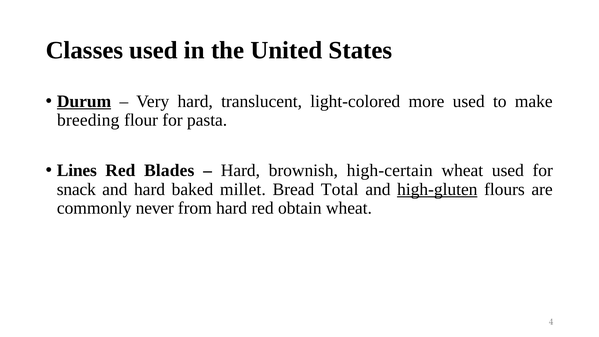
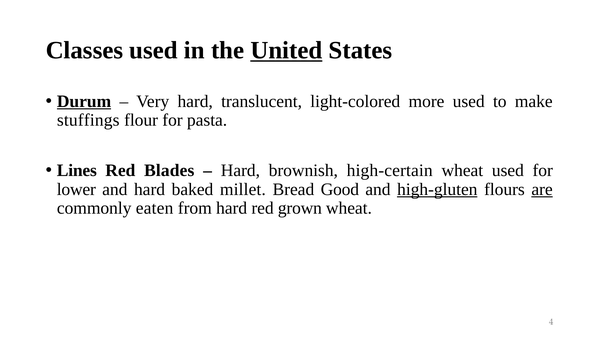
United underline: none -> present
breeding: breeding -> stuffings
snack: snack -> lower
Total: Total -> Good
are underline: none -> present
never: never -> eaten
obtain: obtain -> grown
